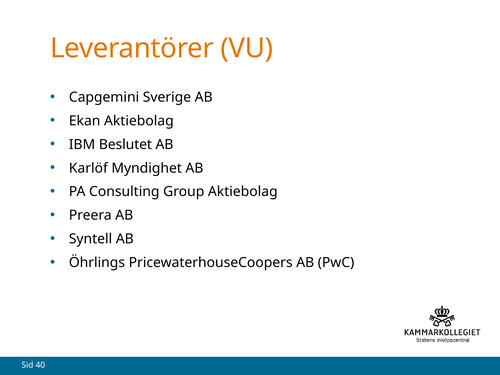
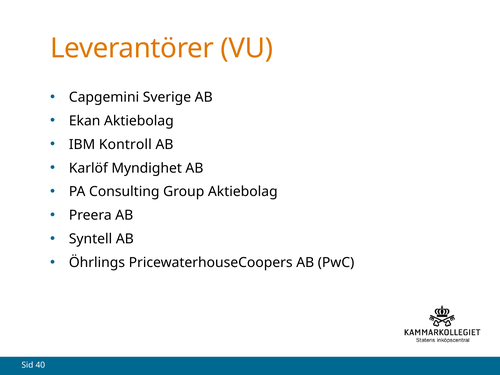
Beslutet: Beslutet -> Kontroll
